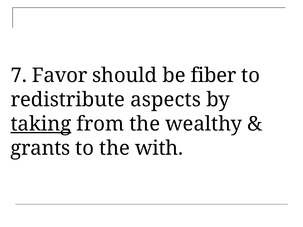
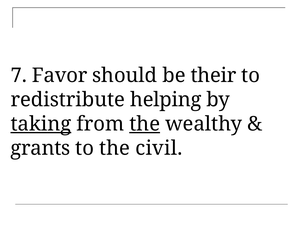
fiber: fiber -> their
aspects: aspects -> helping
the at (145, 124) underline: none -> present
with: with -> civil
